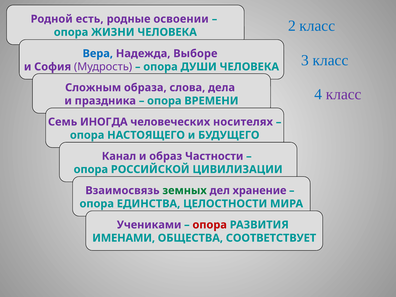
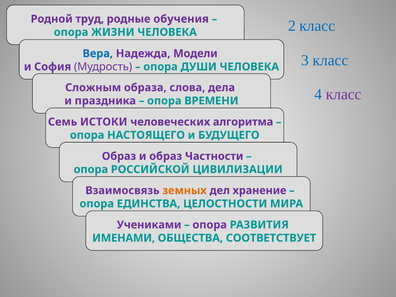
есть: есть -> труд
освоении: освоении -> обучения
Выборе: Выборе -> Модели
ИНОГДА: ИНОГДА -> ИСТОКИ
носителях: носителях -> алгоритма
Канал at (119, 156): Канал -> Образ
земных colour: green -> orange
опора at (210, 225) colour: red -> purple
